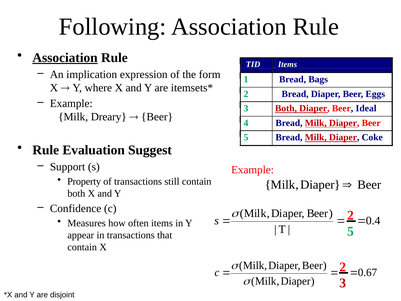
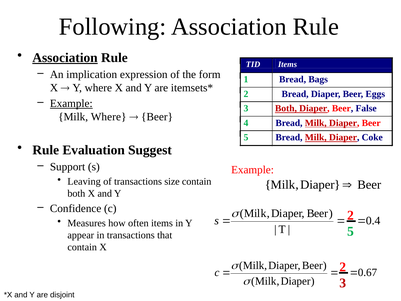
Example at (71, 103) underline: none -> present
Ideal: Ideal -> False
Milk Dreary: Dreary -> Where
Property: Property -> Leaving
still: still -> size
